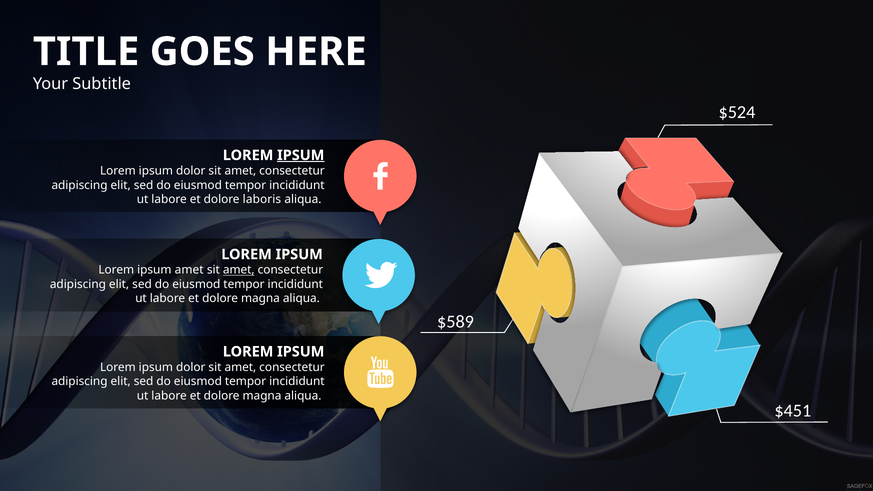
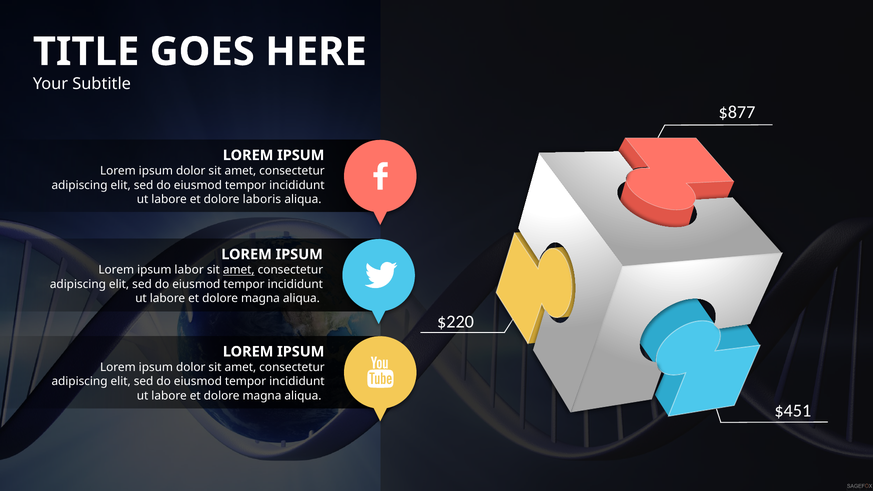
$524: $524 -> $877
IPSUM at (301, 155) underline: present -> none
ipsum amet: amet -> labor
$589: $589 -> $220
